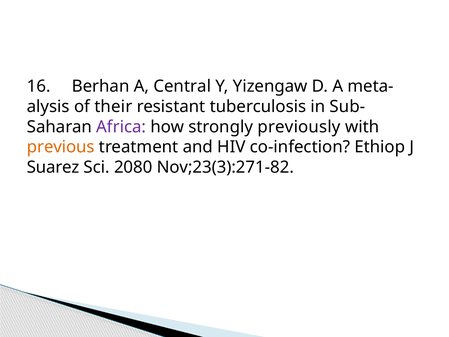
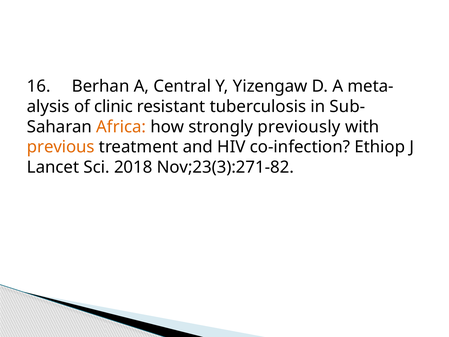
their: their -> clinic
Africa colour: purple -> orange
Suarez: Suarez -> Lancet
2080: 2080 -> 2018
